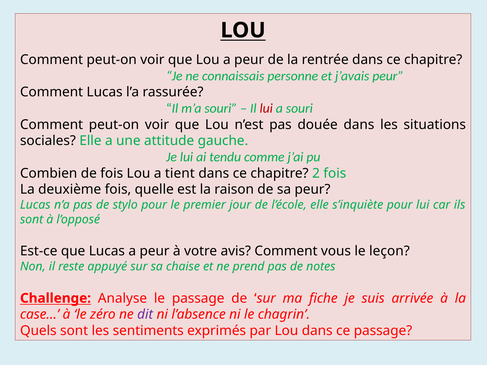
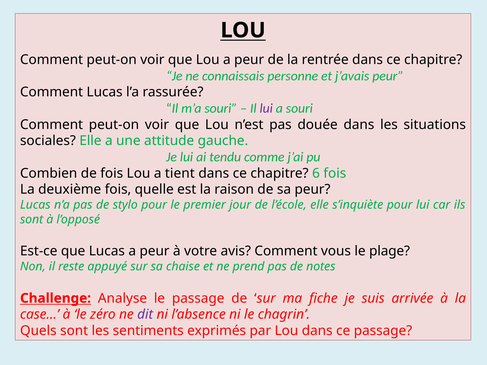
lui at (266, 108) colour: red -> purple
2: 2 -> 6
leçon: leçon -> plage
